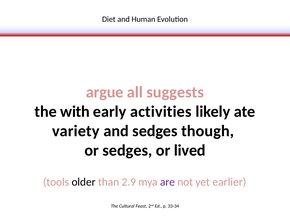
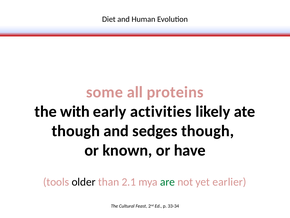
argue: argue -> some
suggests: suggests -> proteins
variety at (76, 131): variety -> though
or sedges: sedges -> known
lived: lived -> have
2.9: 2.9 -> 2.1
are colour: purple -> green
